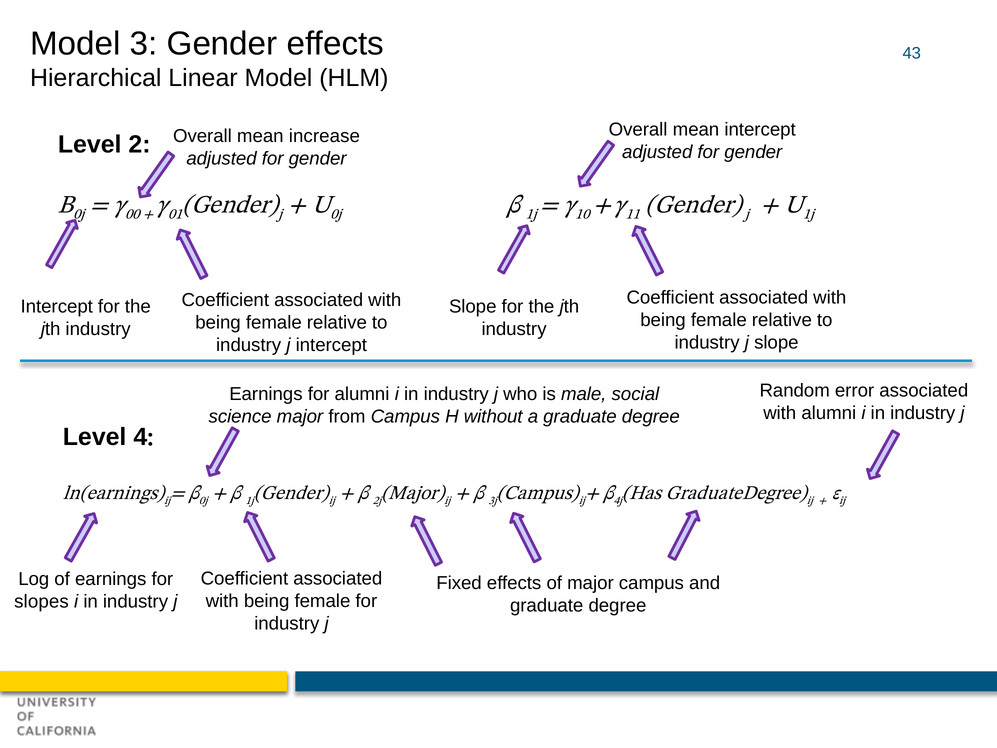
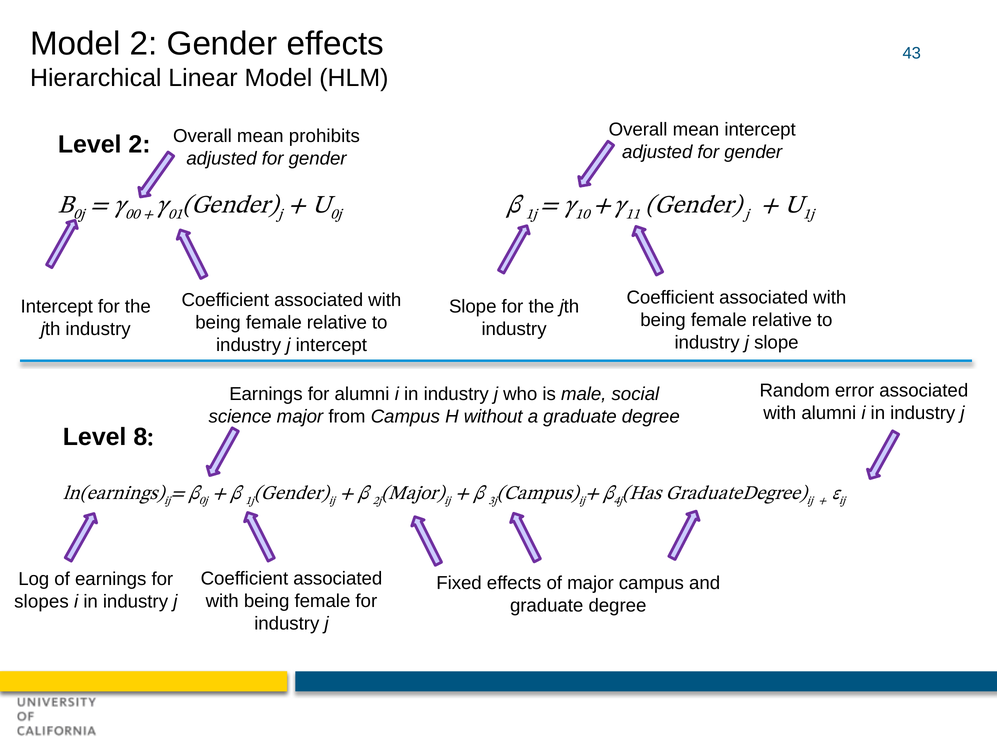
Model 3: 3 -> 2
increase: increase -> prohibits
4: 4 -> 8
